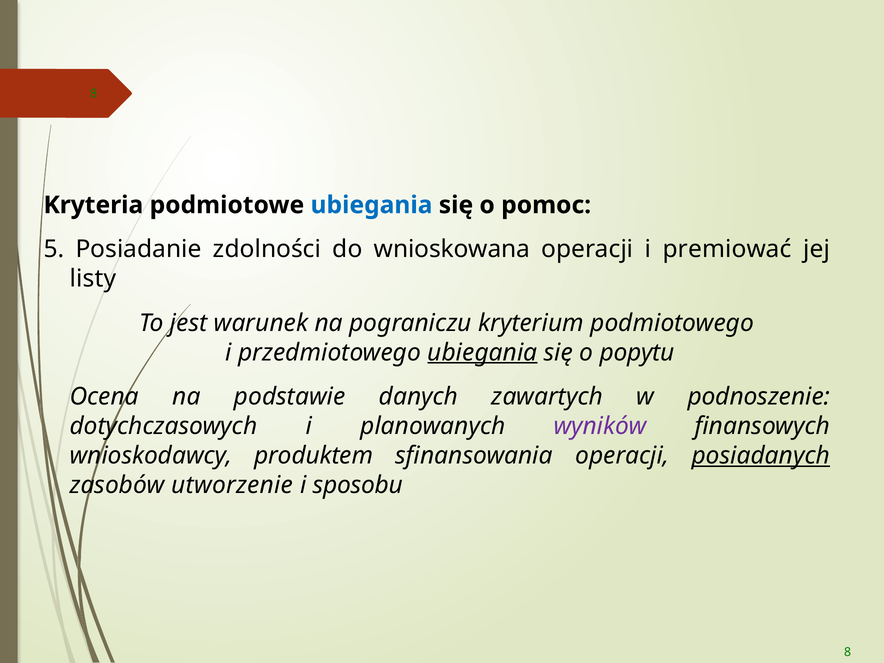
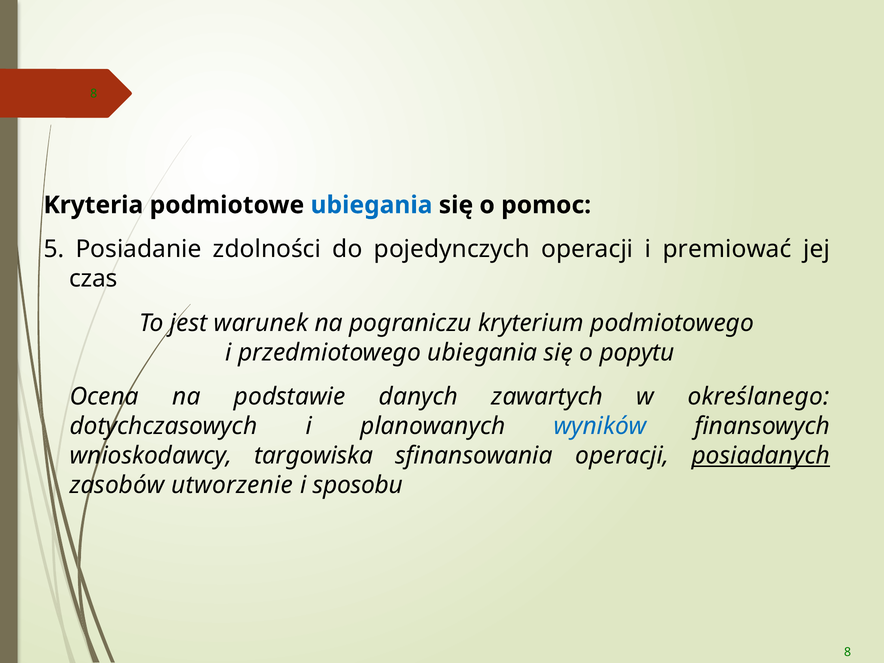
wnioskowana: wnioskowana -> pojedynczych
listy: listy -> czas
ubiegania at (482, 352) underline: present -> none
podnoszenie: podnoszenie -> określanego
wyników colour: purple -> blue
produktem: produktem -> targowiska
